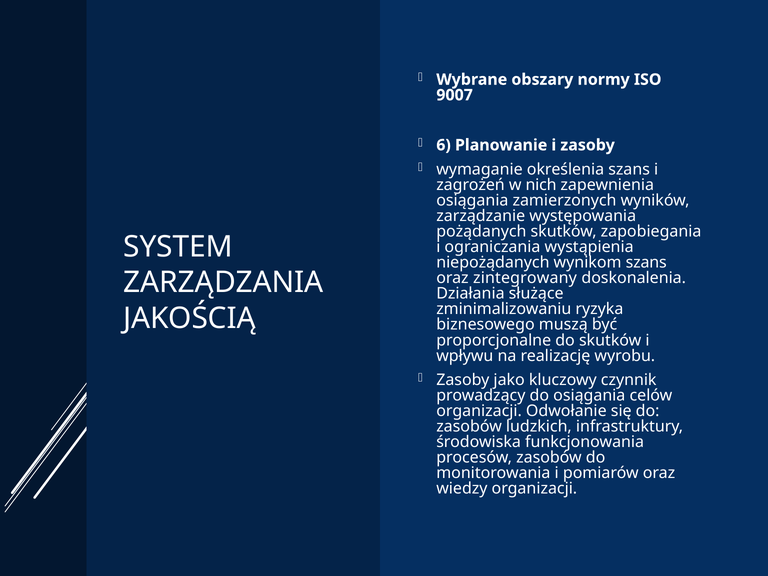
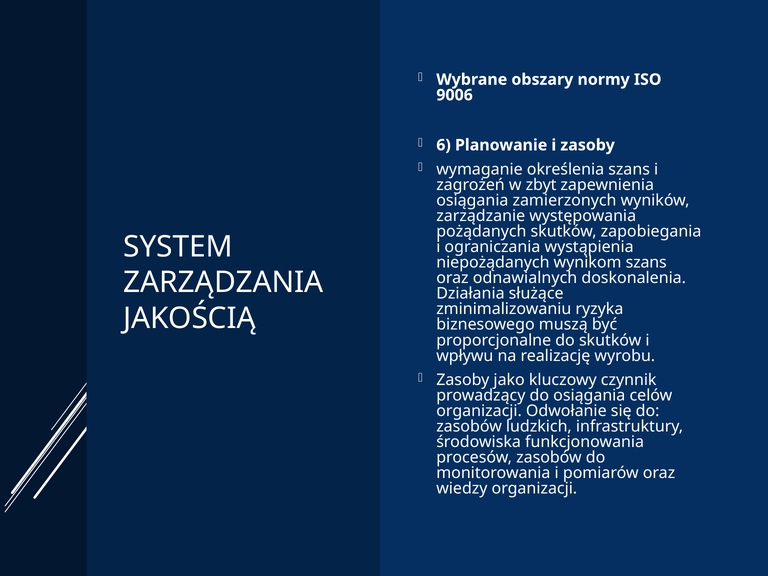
9007: 9007 -> 9006
nich: nich -> zbyt
zintegrowany: zintegrowany -> odnawialnych
